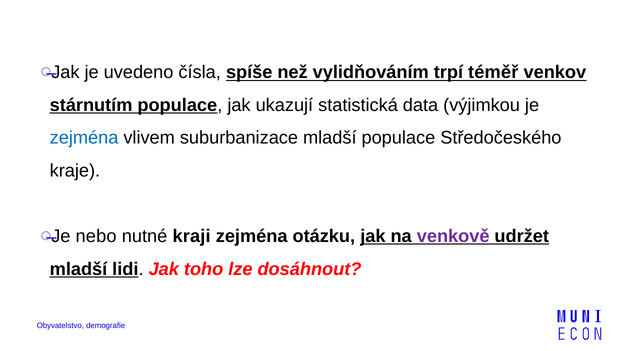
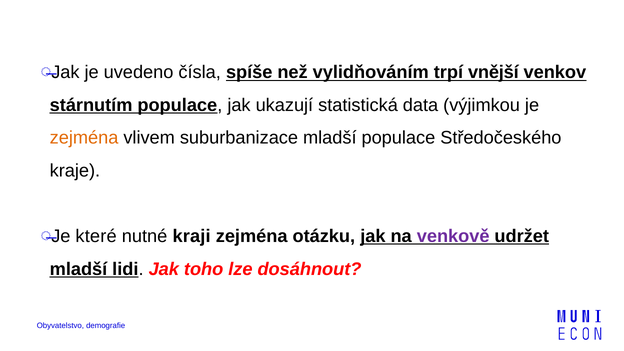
téměř: téměř -> vnější
zejména at (84, 138) colour: blue -> orange
nebo: nebo -> které
